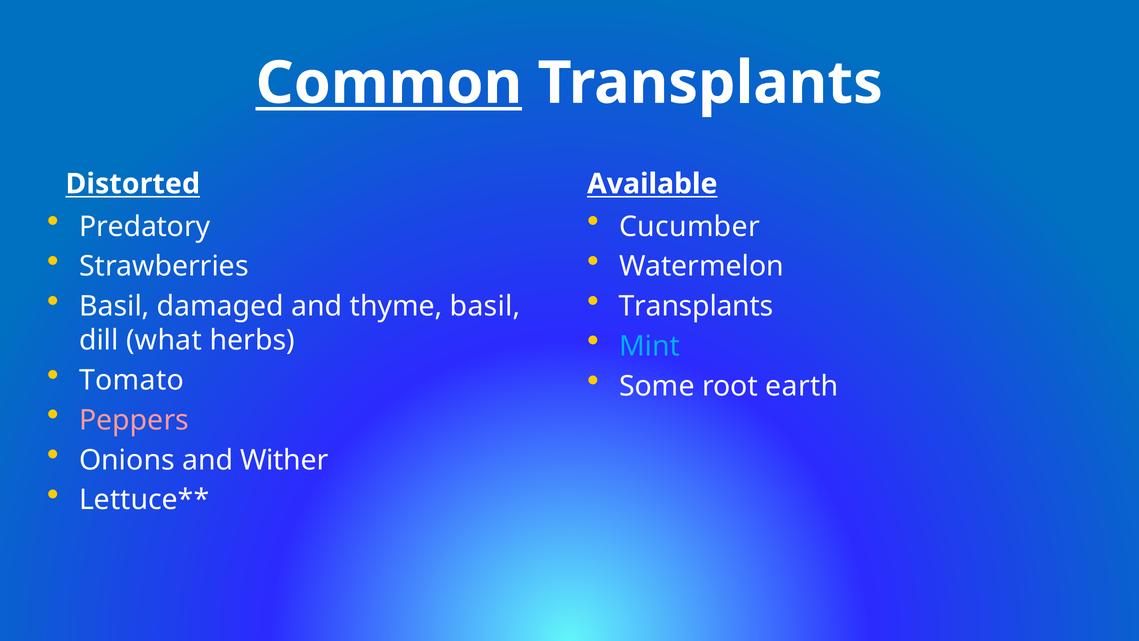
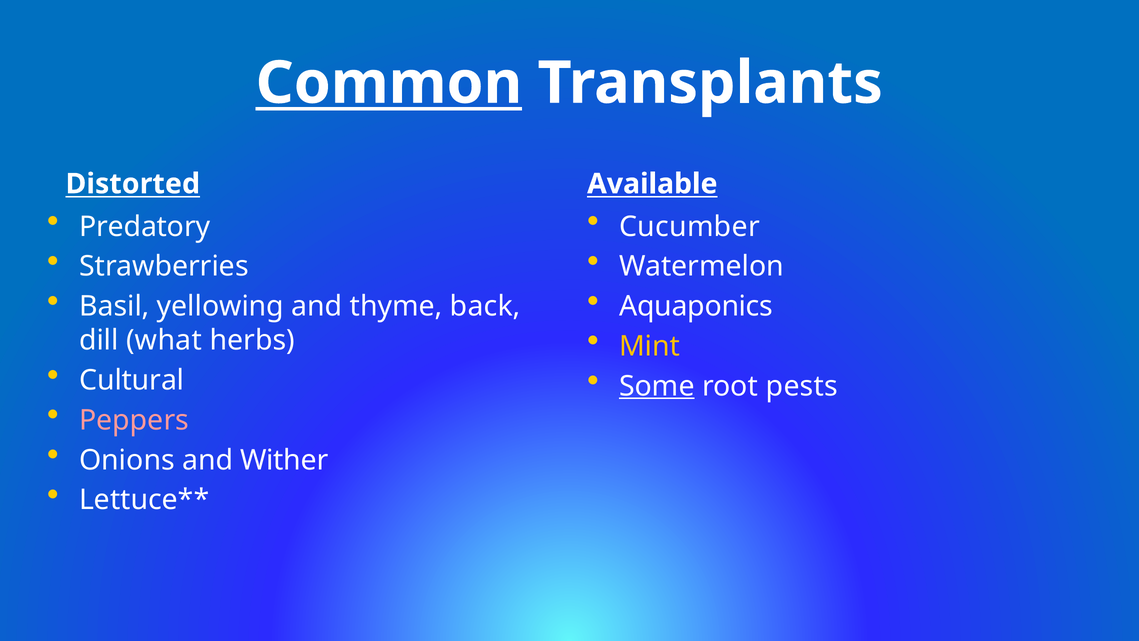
damaged: damaged -> yellowing
thyme basil: basil -> back
Transplants at (696, 306): Transplants -> Aquaponics
Mint colour: light blue -> yellow
Tomato: Tomato -> Cultural
Some underline: none -> present
earth: earth -> pests
